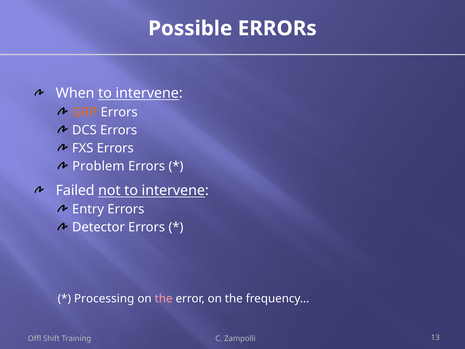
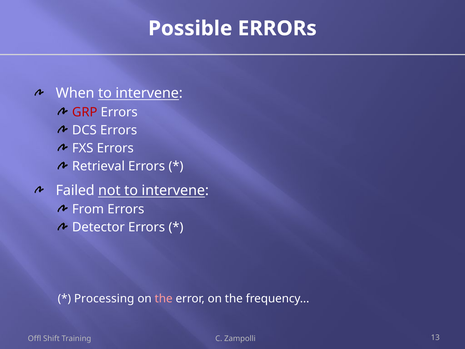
GRP colour: orange -> red
Problem: Problem -> Retrieval
Entry: Entry -> From
